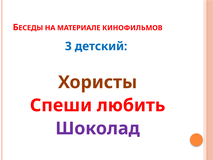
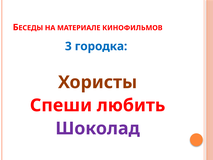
детский: детский -> городка
